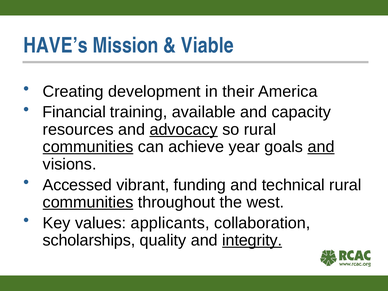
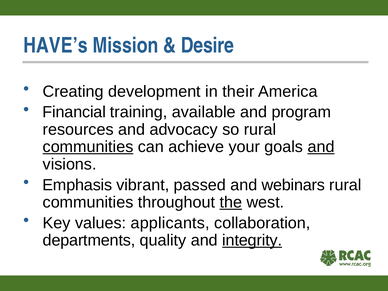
Viable: Viable -> Desire
capacity: capacity -> program
advocacy underline: present -> none
year: year -> your
Accessed: Accessed -> Emphasis
funding: funding -> passed
technical: technical -> webinars
communities at (88, 202) underline: present -> none
the underline: none -> present
scholarships: scholarships -> departments
